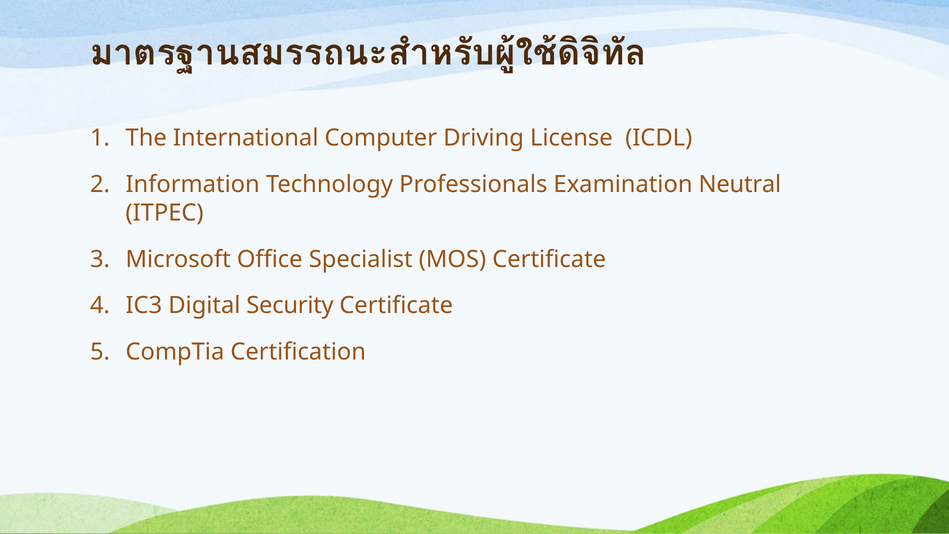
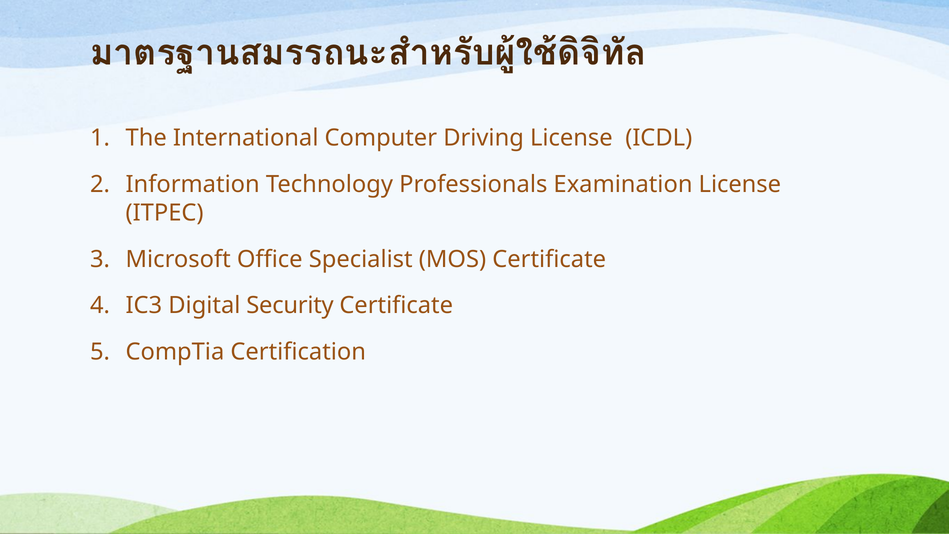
Examination Neutral: Neutral -> License
